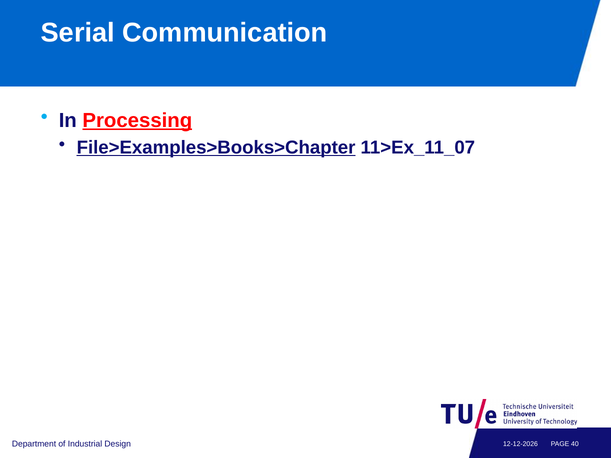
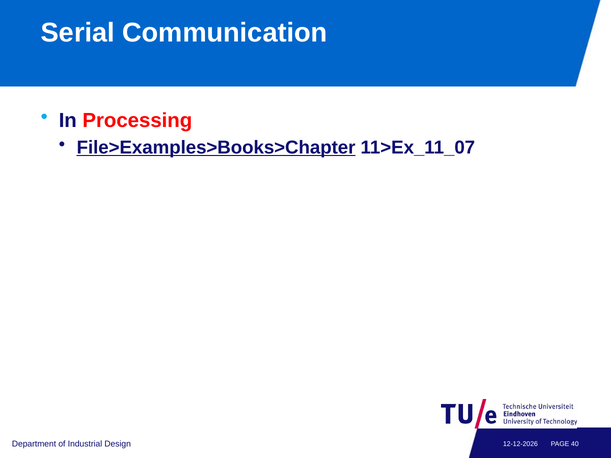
Processing underline: present -> none
